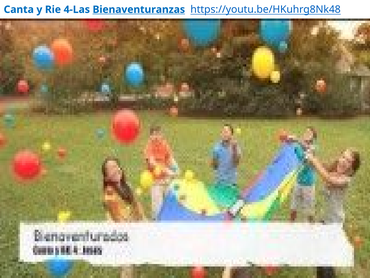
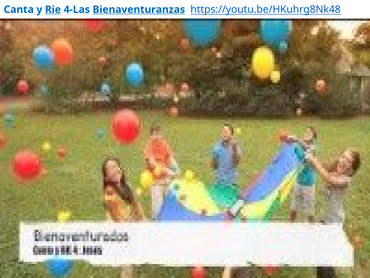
Rie underline: none -> present
